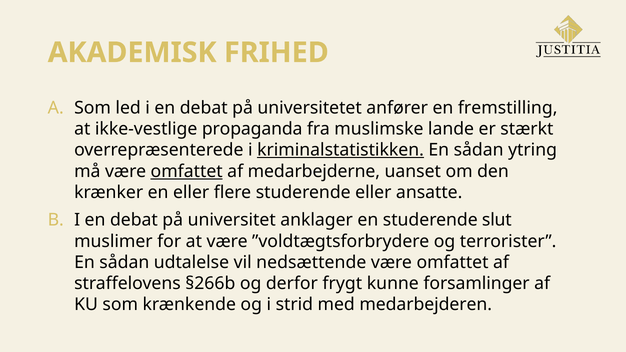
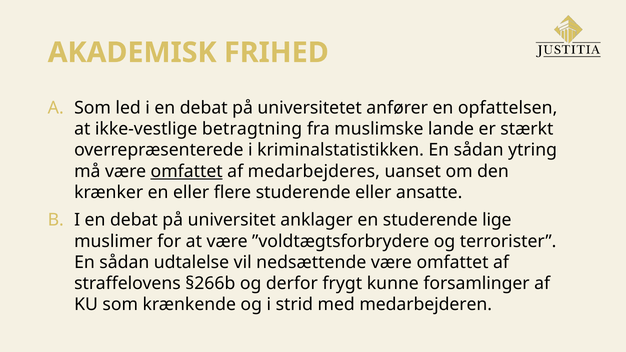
fremstilling: fremstilling -> opfattelsen
propaganda: propaganda -> betragtning
kriminalstatistikken underline: present -> none
medarbejderne: medarbejderne -> medarbejderes
slut: slut -> lige
